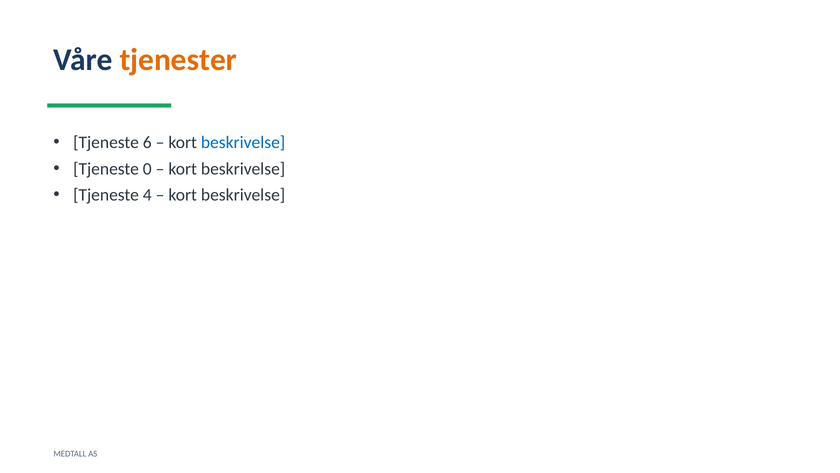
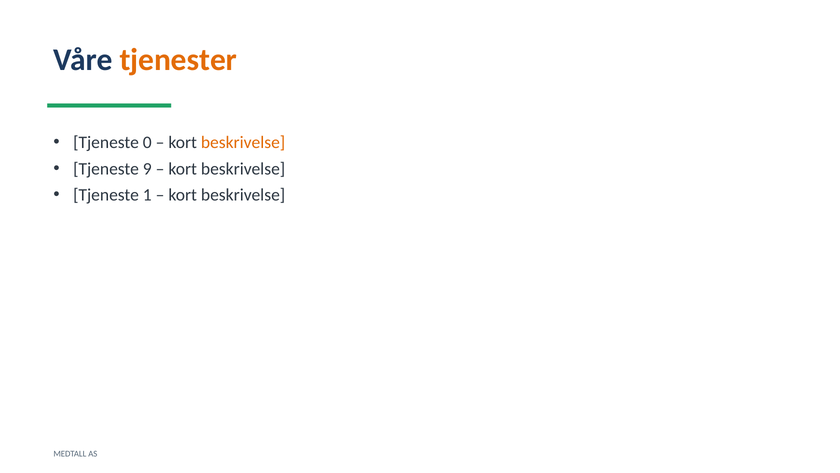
6: 6 -> 0
beskrivelse at (243, 142) colour: blue -> orange
0: 0 -> 9
4: 4 -> 1
